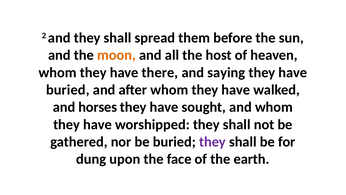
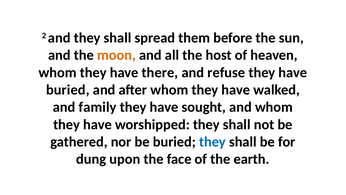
saying: saying -> refuse
horses: horses -> family
they at (212, 142) colour: purple -> blue
